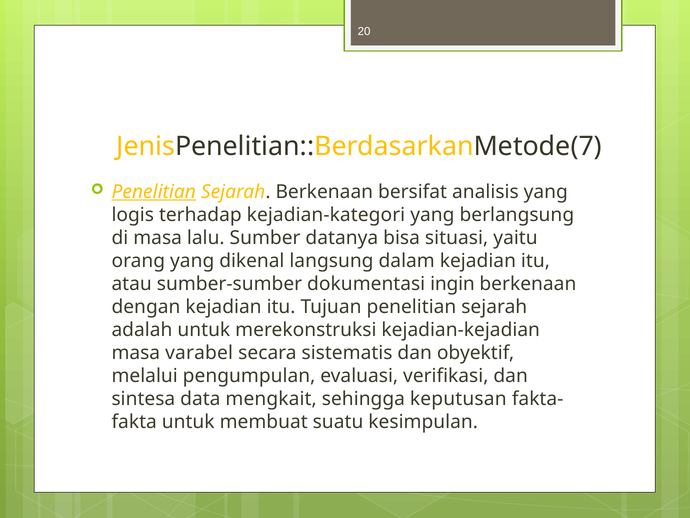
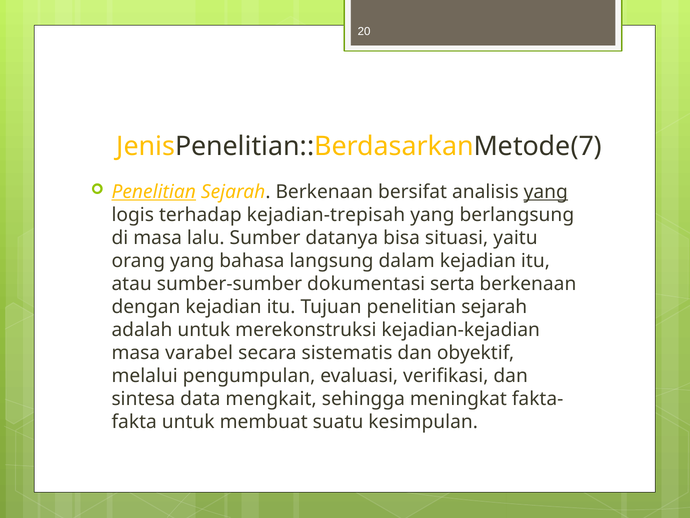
yang at (546, 192) underline: none -> present
kejadian-kategori: kejadian-kategori -> kejadian-trepisah
dikenal: dikenal -> bahasa
ingin: ingin -> serta
keputusan: keputusan -> meningkat
